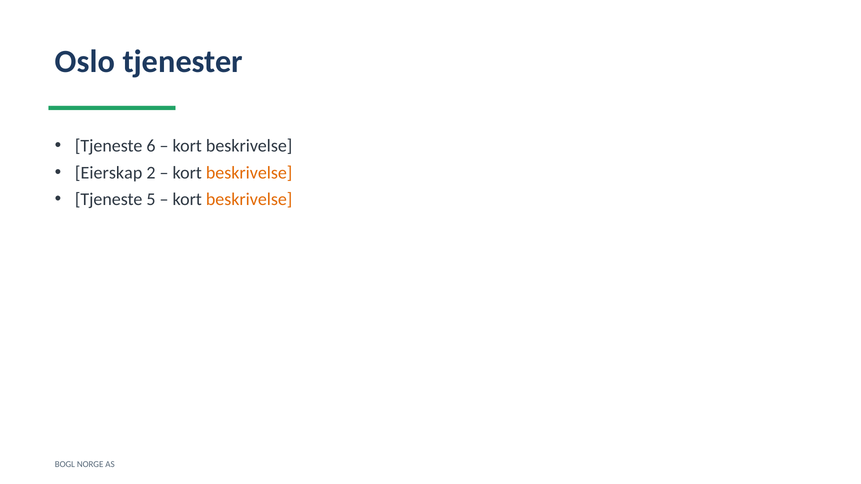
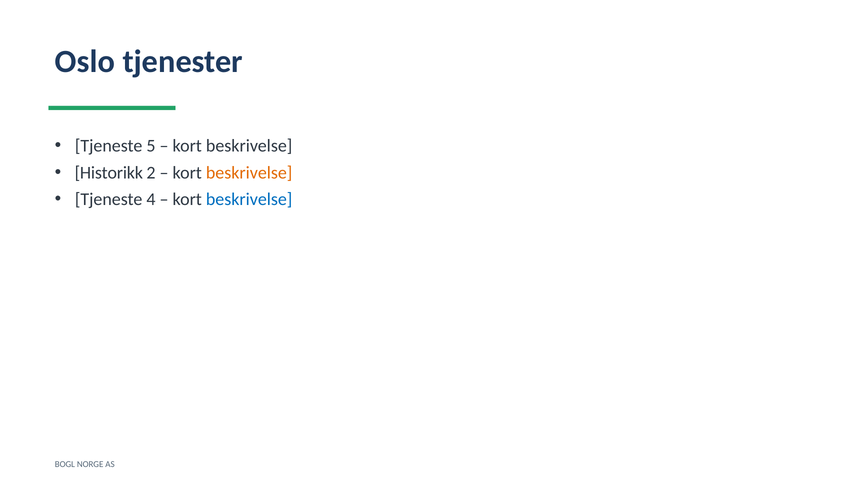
6: 6 -> 5
Eierskap: Eierskap -> Historikk
5: 5 -> 4
beskrivelse at (249, 200) colour: orange -> blue
